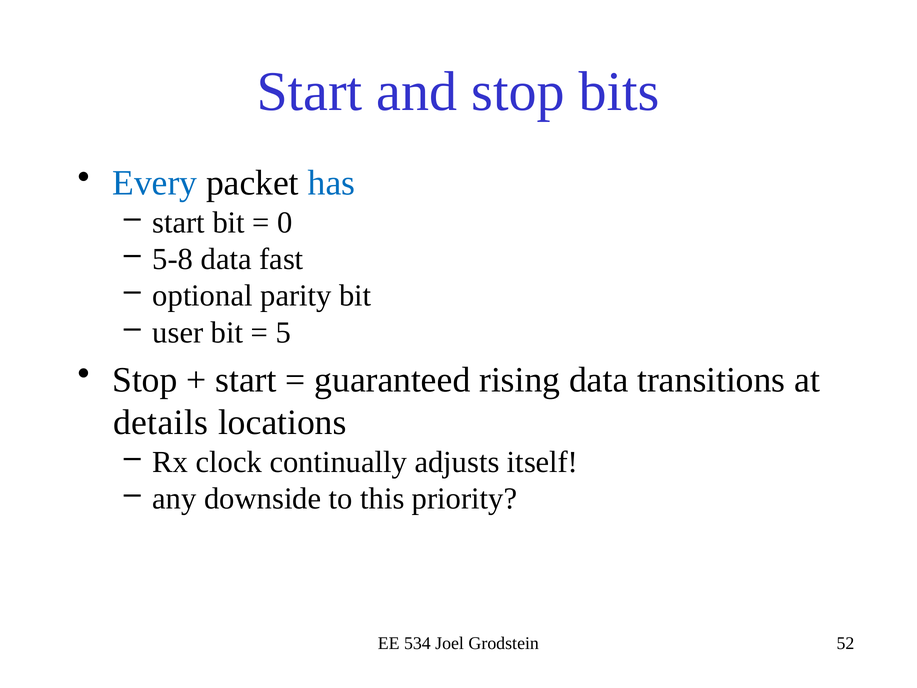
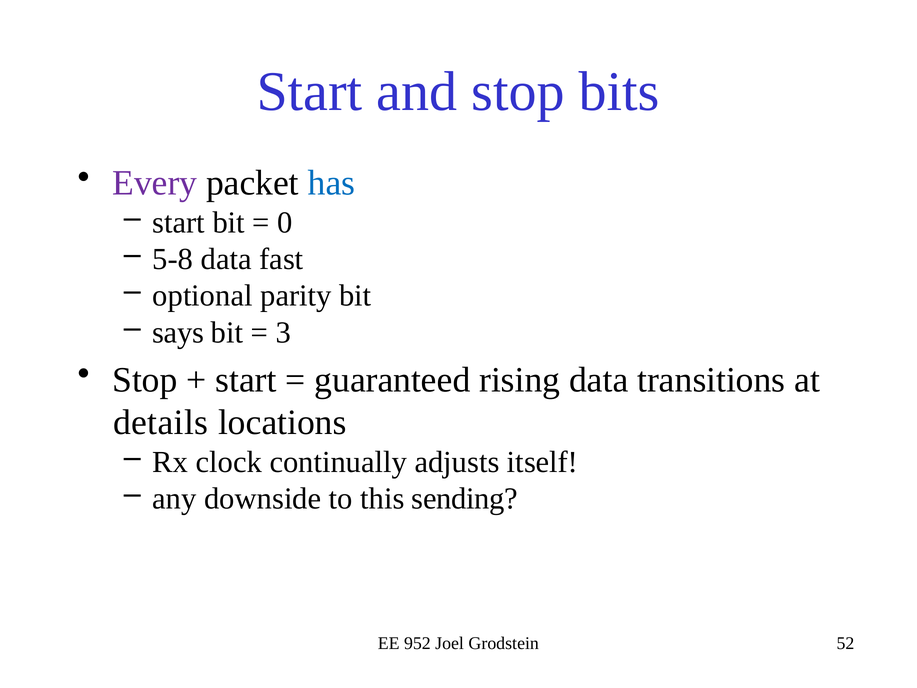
Every colour: blue -> purple
user: user -> says
5: 5 -> 3
priority: priority -> sending
534: 534 -> 952
